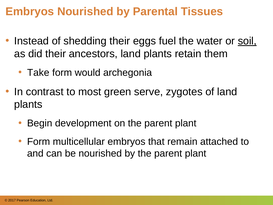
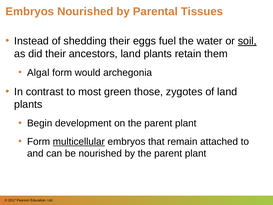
Take: Take -> Algal
serve: serve -> those
multicellular underline: none -> present
